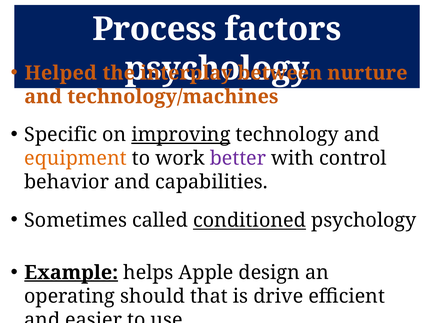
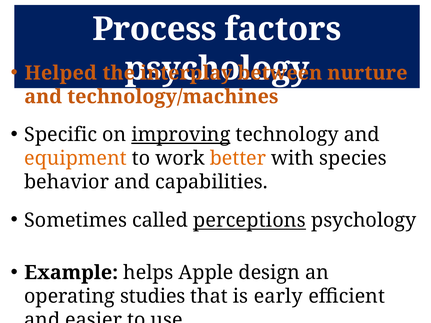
better colour: purple -> orange
control: control -> species
conditioned: conditioned -> perceptions
Example underline: present -> none
should: should -> studies
drive: drive -> early
